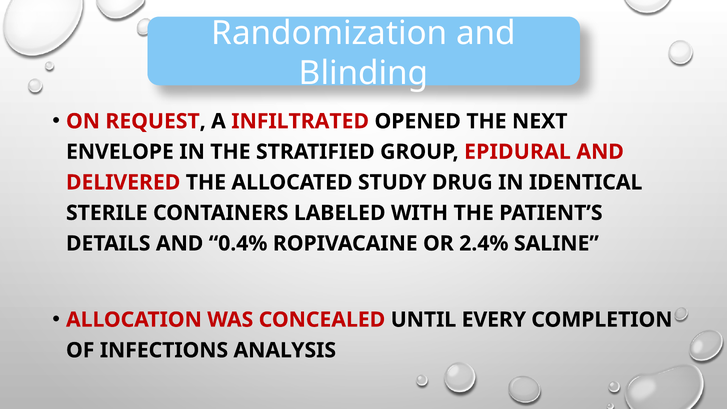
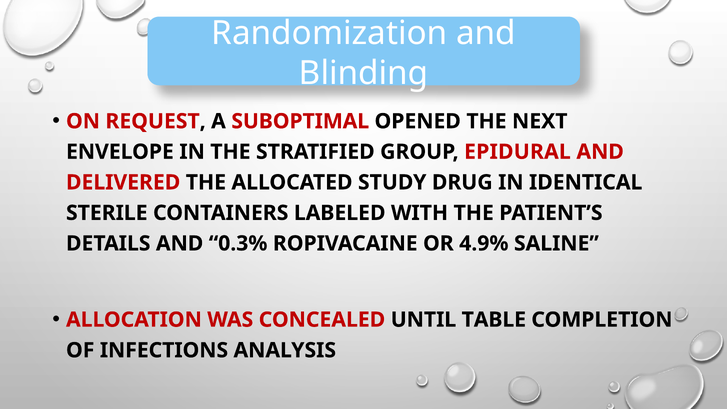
INFILTRATED: INFILTRATED -> SUBOPTIMAL
0.4%: 0.4% -> 0.3%
2.4%: 2.4% -> 4.9%
EVERY: EVERY -> TABLE
